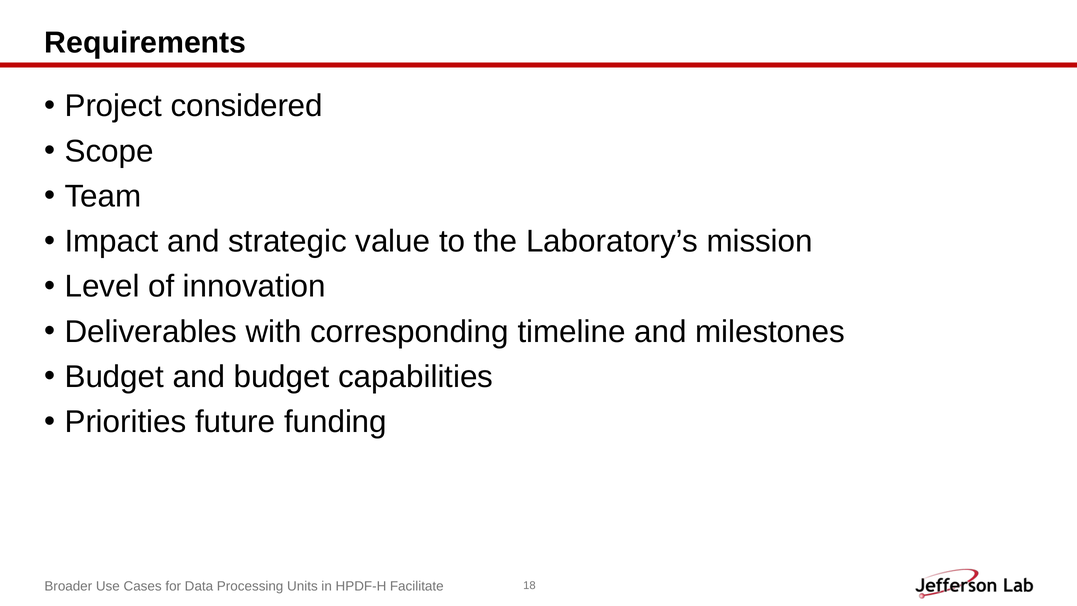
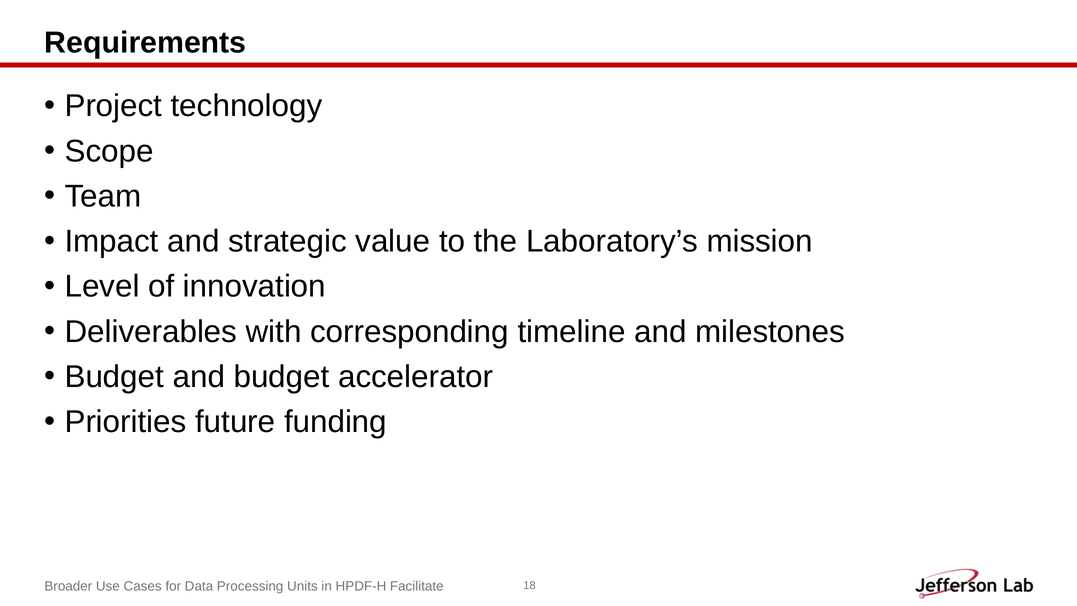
considered: considered -> technology
capabilities: capabilities -> accelerator
